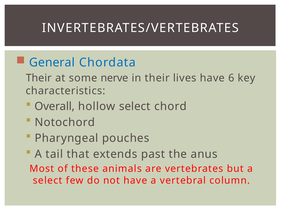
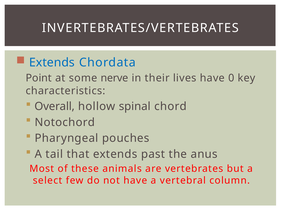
General at (52, 62): General -> Extends
Their at (39, 78): Their -> Point
6: 6 -> 0
hollow select: select -> spinal
